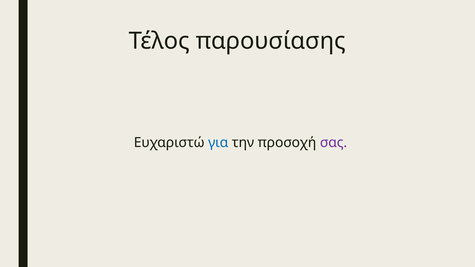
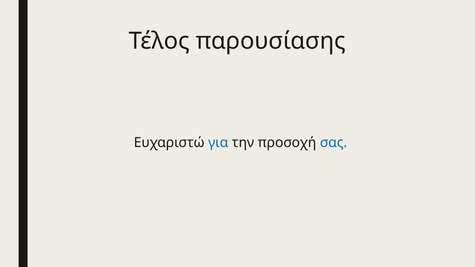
σας colour: purple -> blue
